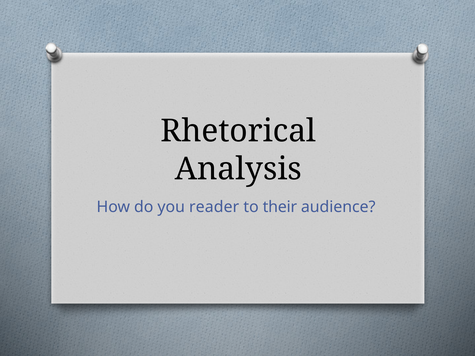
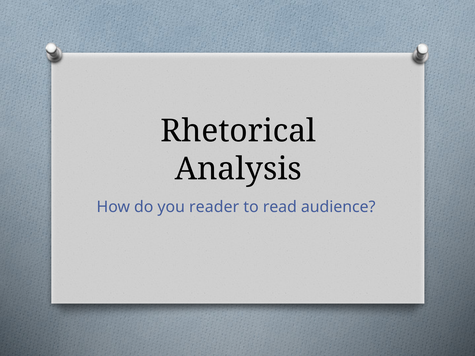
their: their -> read
